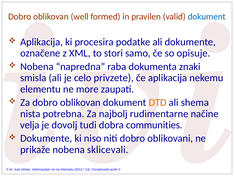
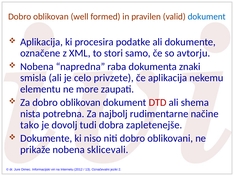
opisuje: opisuje -> avtorju
DTD colour: orange -> red
velja: velja -> tako
communities: communities -> zapletenejše
